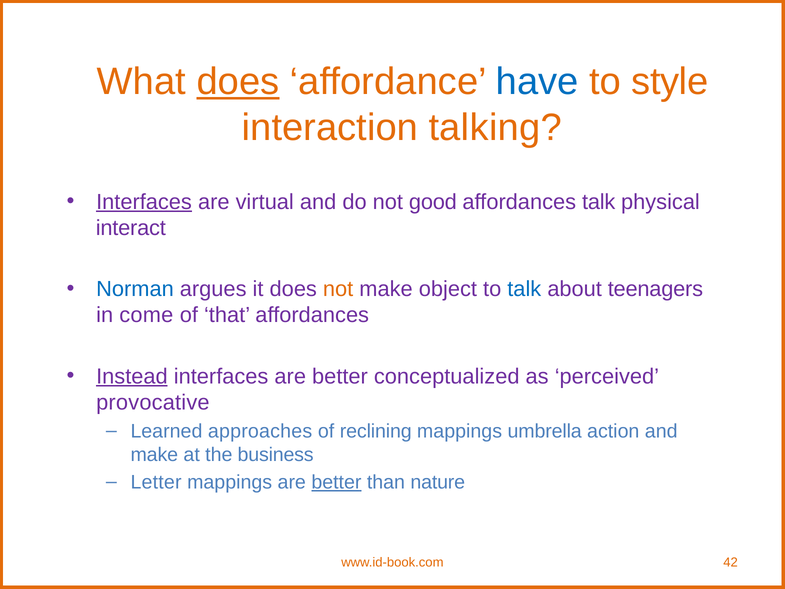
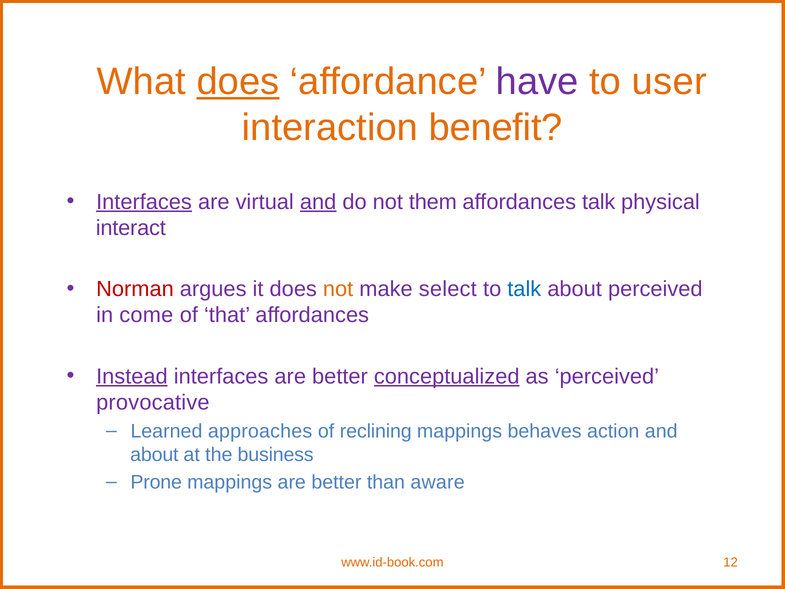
have colour: blue -> purple
style: style -> user
talking: talking -> benefit
and at (318, 202) underline: none -> present
good: good -> them
Norman colour: blue -> red
object: object -> select
about teenagers: teenagers -> perceived
conceptualized underline: none -> present
umbrella: umbrella -> behaves
make at (154, 455): make -> about
Letter: Letter -> Prone
better at (336, 482) underline: present -> none
nature: nature -> aware
42: 42 -> 12
